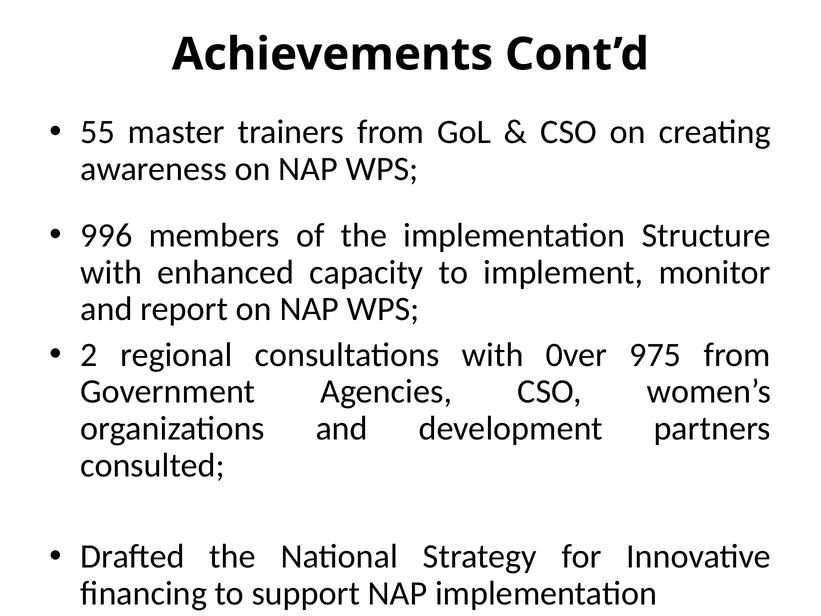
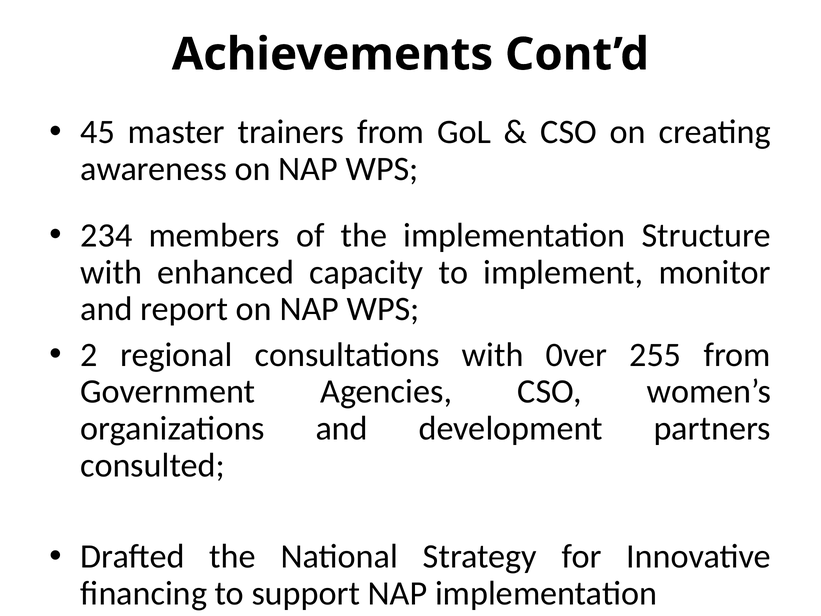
55: 55 -> 45
996: 996 -> 234
975: 975 -> 255
